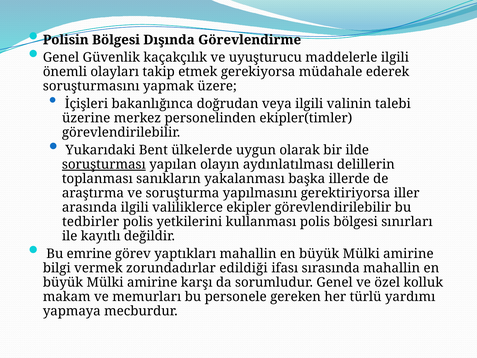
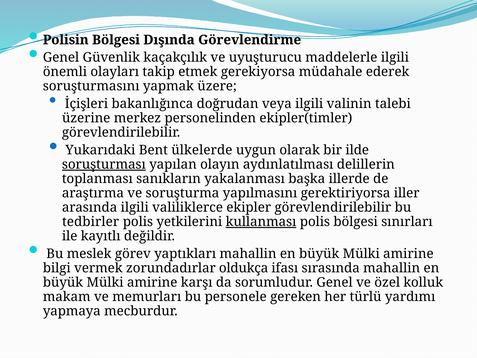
kullanması underline: none -> present
emrine: emrine -> meslek
edildiği: edildiği -> oldukça
